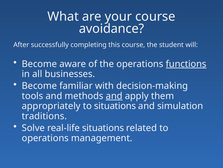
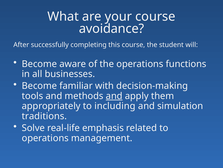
functions underline: present -> none
to situations: situations -> including
real-life situations: situations -> emphasis
